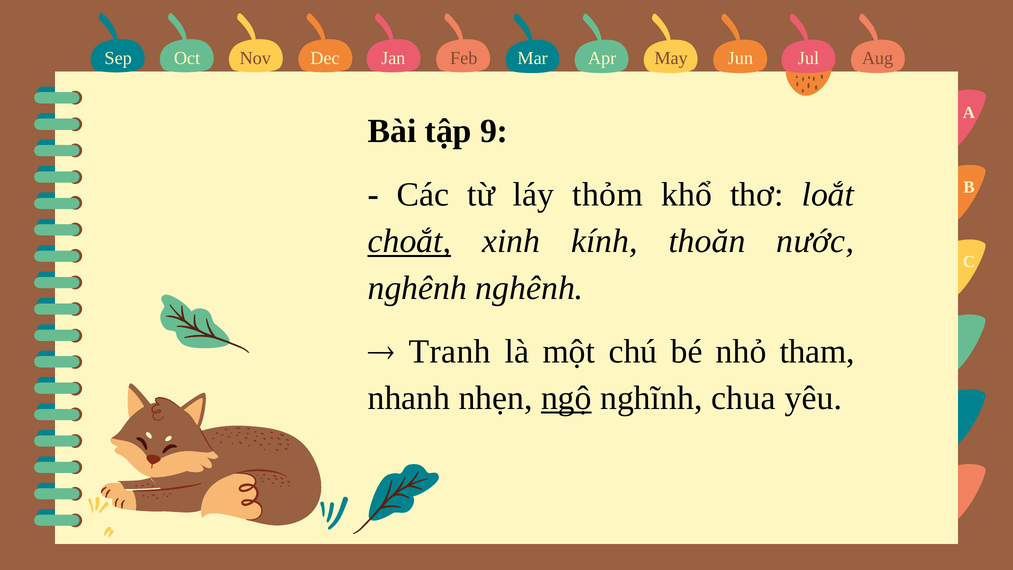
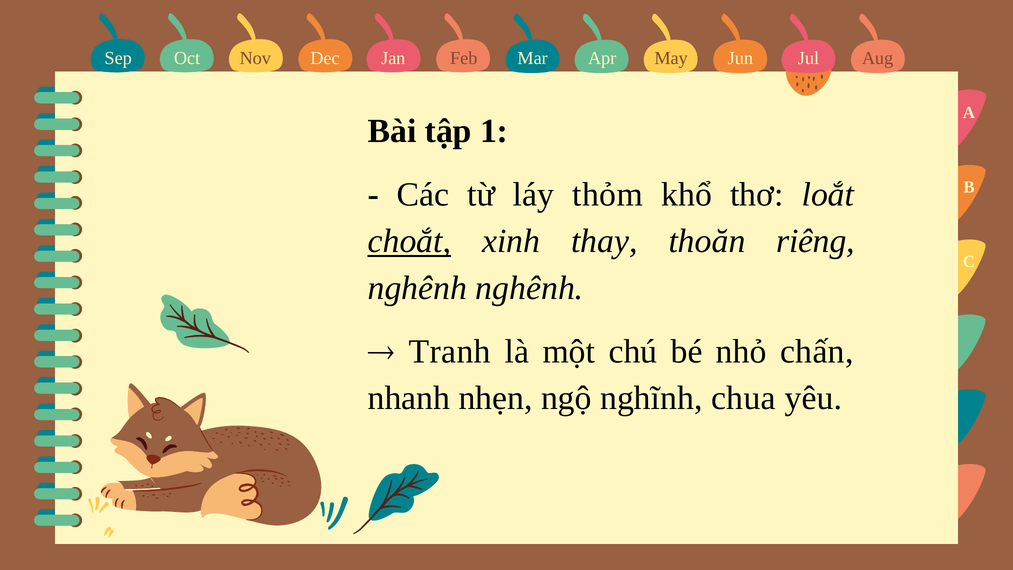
9: 9 -> 1
kính: kính -> thay
nước: nước -> riêng
tham: tham -> chấn
ngộ underline: present -> none
